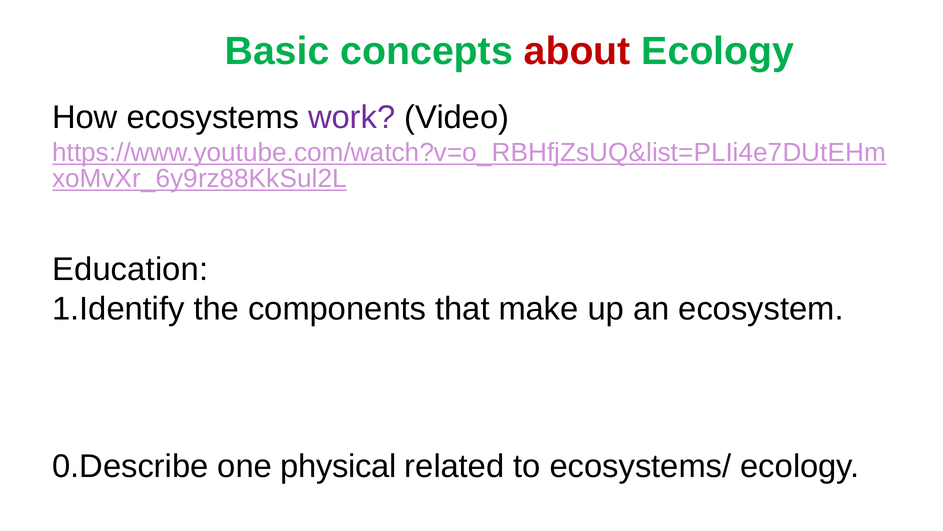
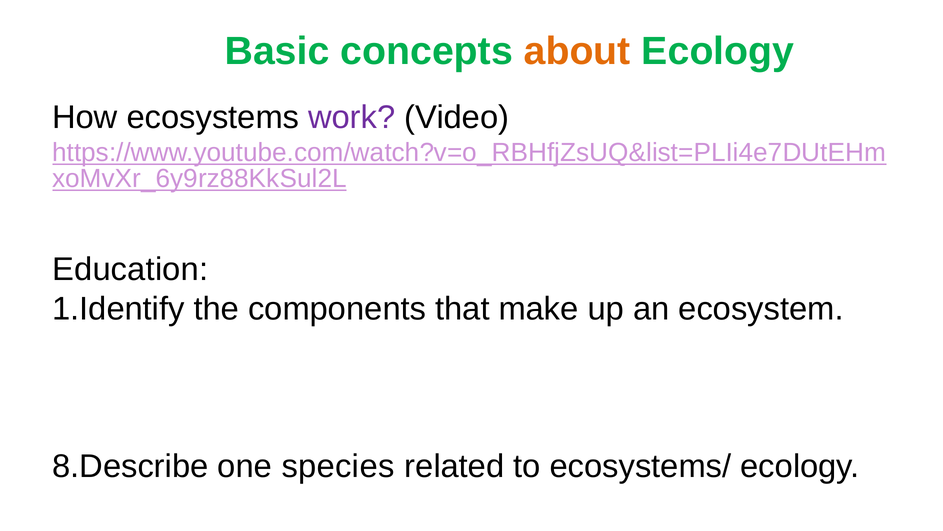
about colour: red -> orange
0.Describe: 0.Describe -> 8.Describe
physical: physical -> species
